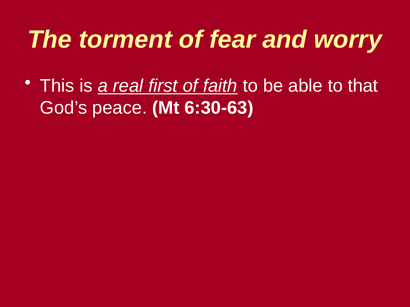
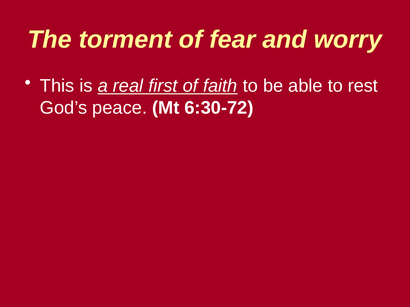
that: that -> rest
6:30-63: 6:30-63 -> 6:30-72
